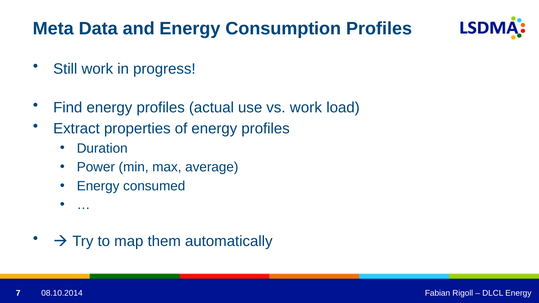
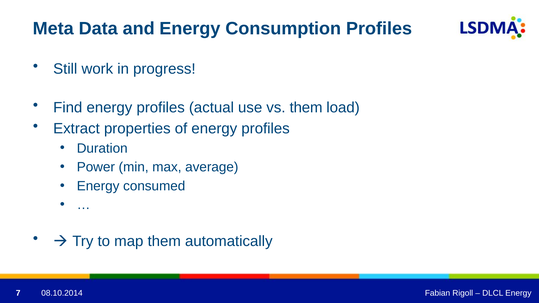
vs work: work -> them
